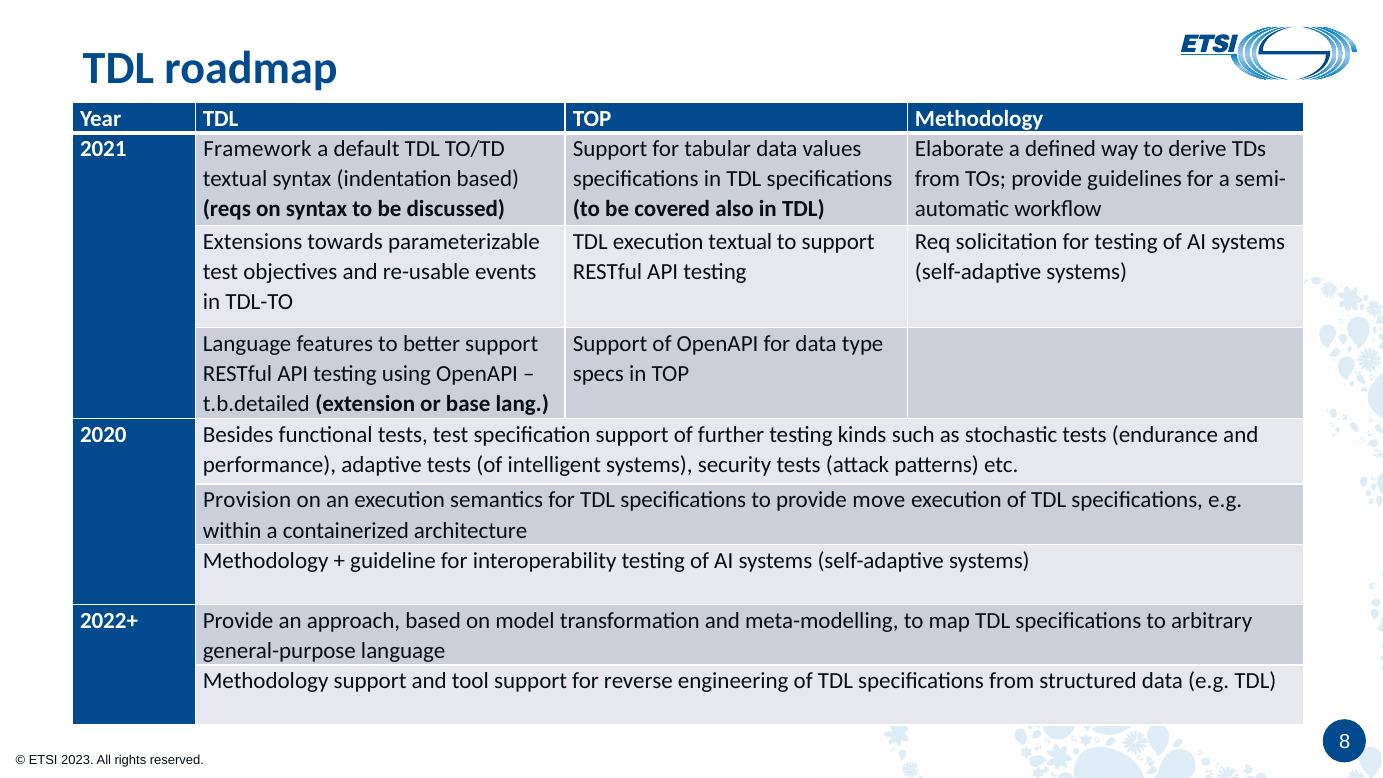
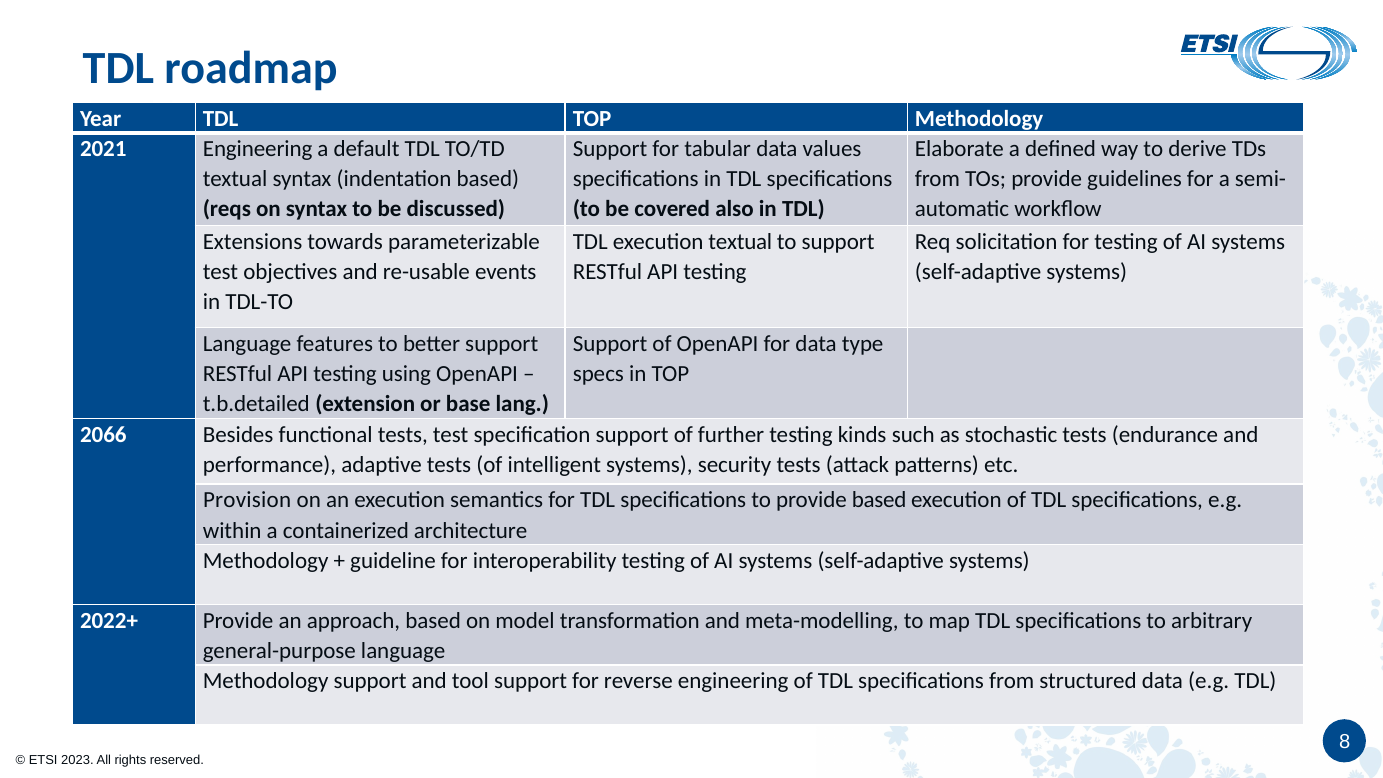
2021 Framework: Framework -> Engineering
2020: 2020 -> 2066
provide move: move -> based
